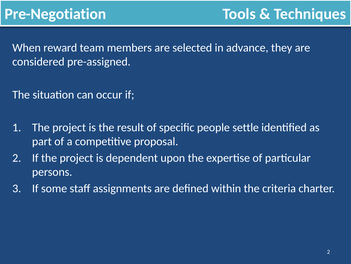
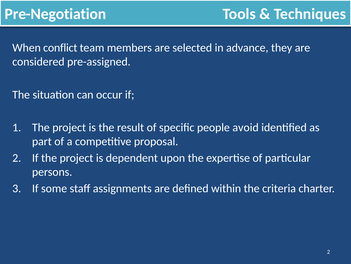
reward: reward -> conflict
settle: settle -> avoid
